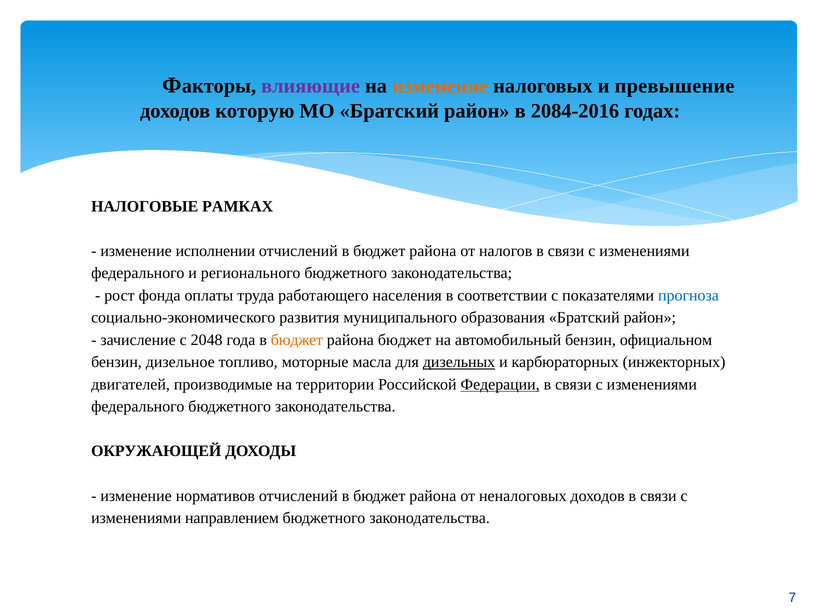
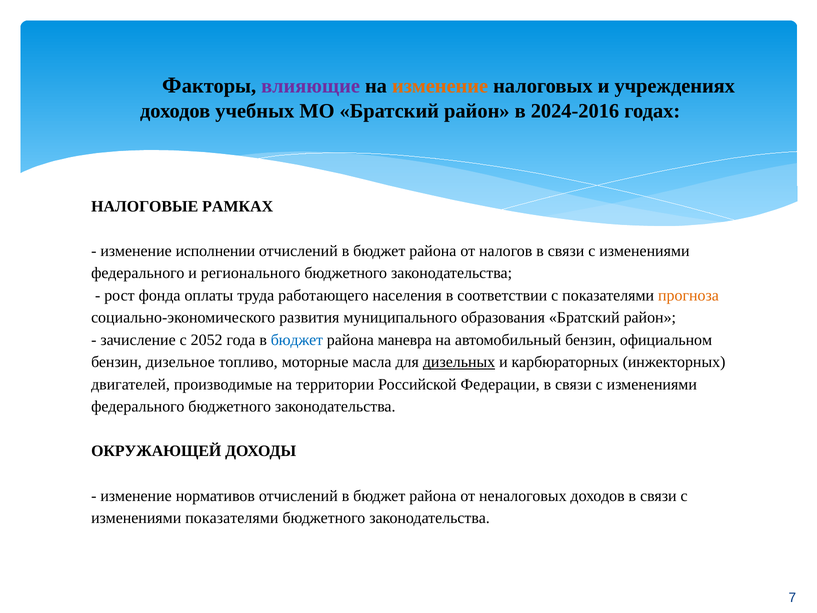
превышение: превышение -> учреждениях
которую: которую -> учебных
2084-2016: 2084-2016 -> 2024-2016
прогноза colour: blue -> orange
2048: 2048 -> 2052
бюджет at (297, 340) colour: orange -> blue
района бюджет: бюджет -> маневра
Федерации underline: present -> none
изменениями направлением: направлением -> показателями
